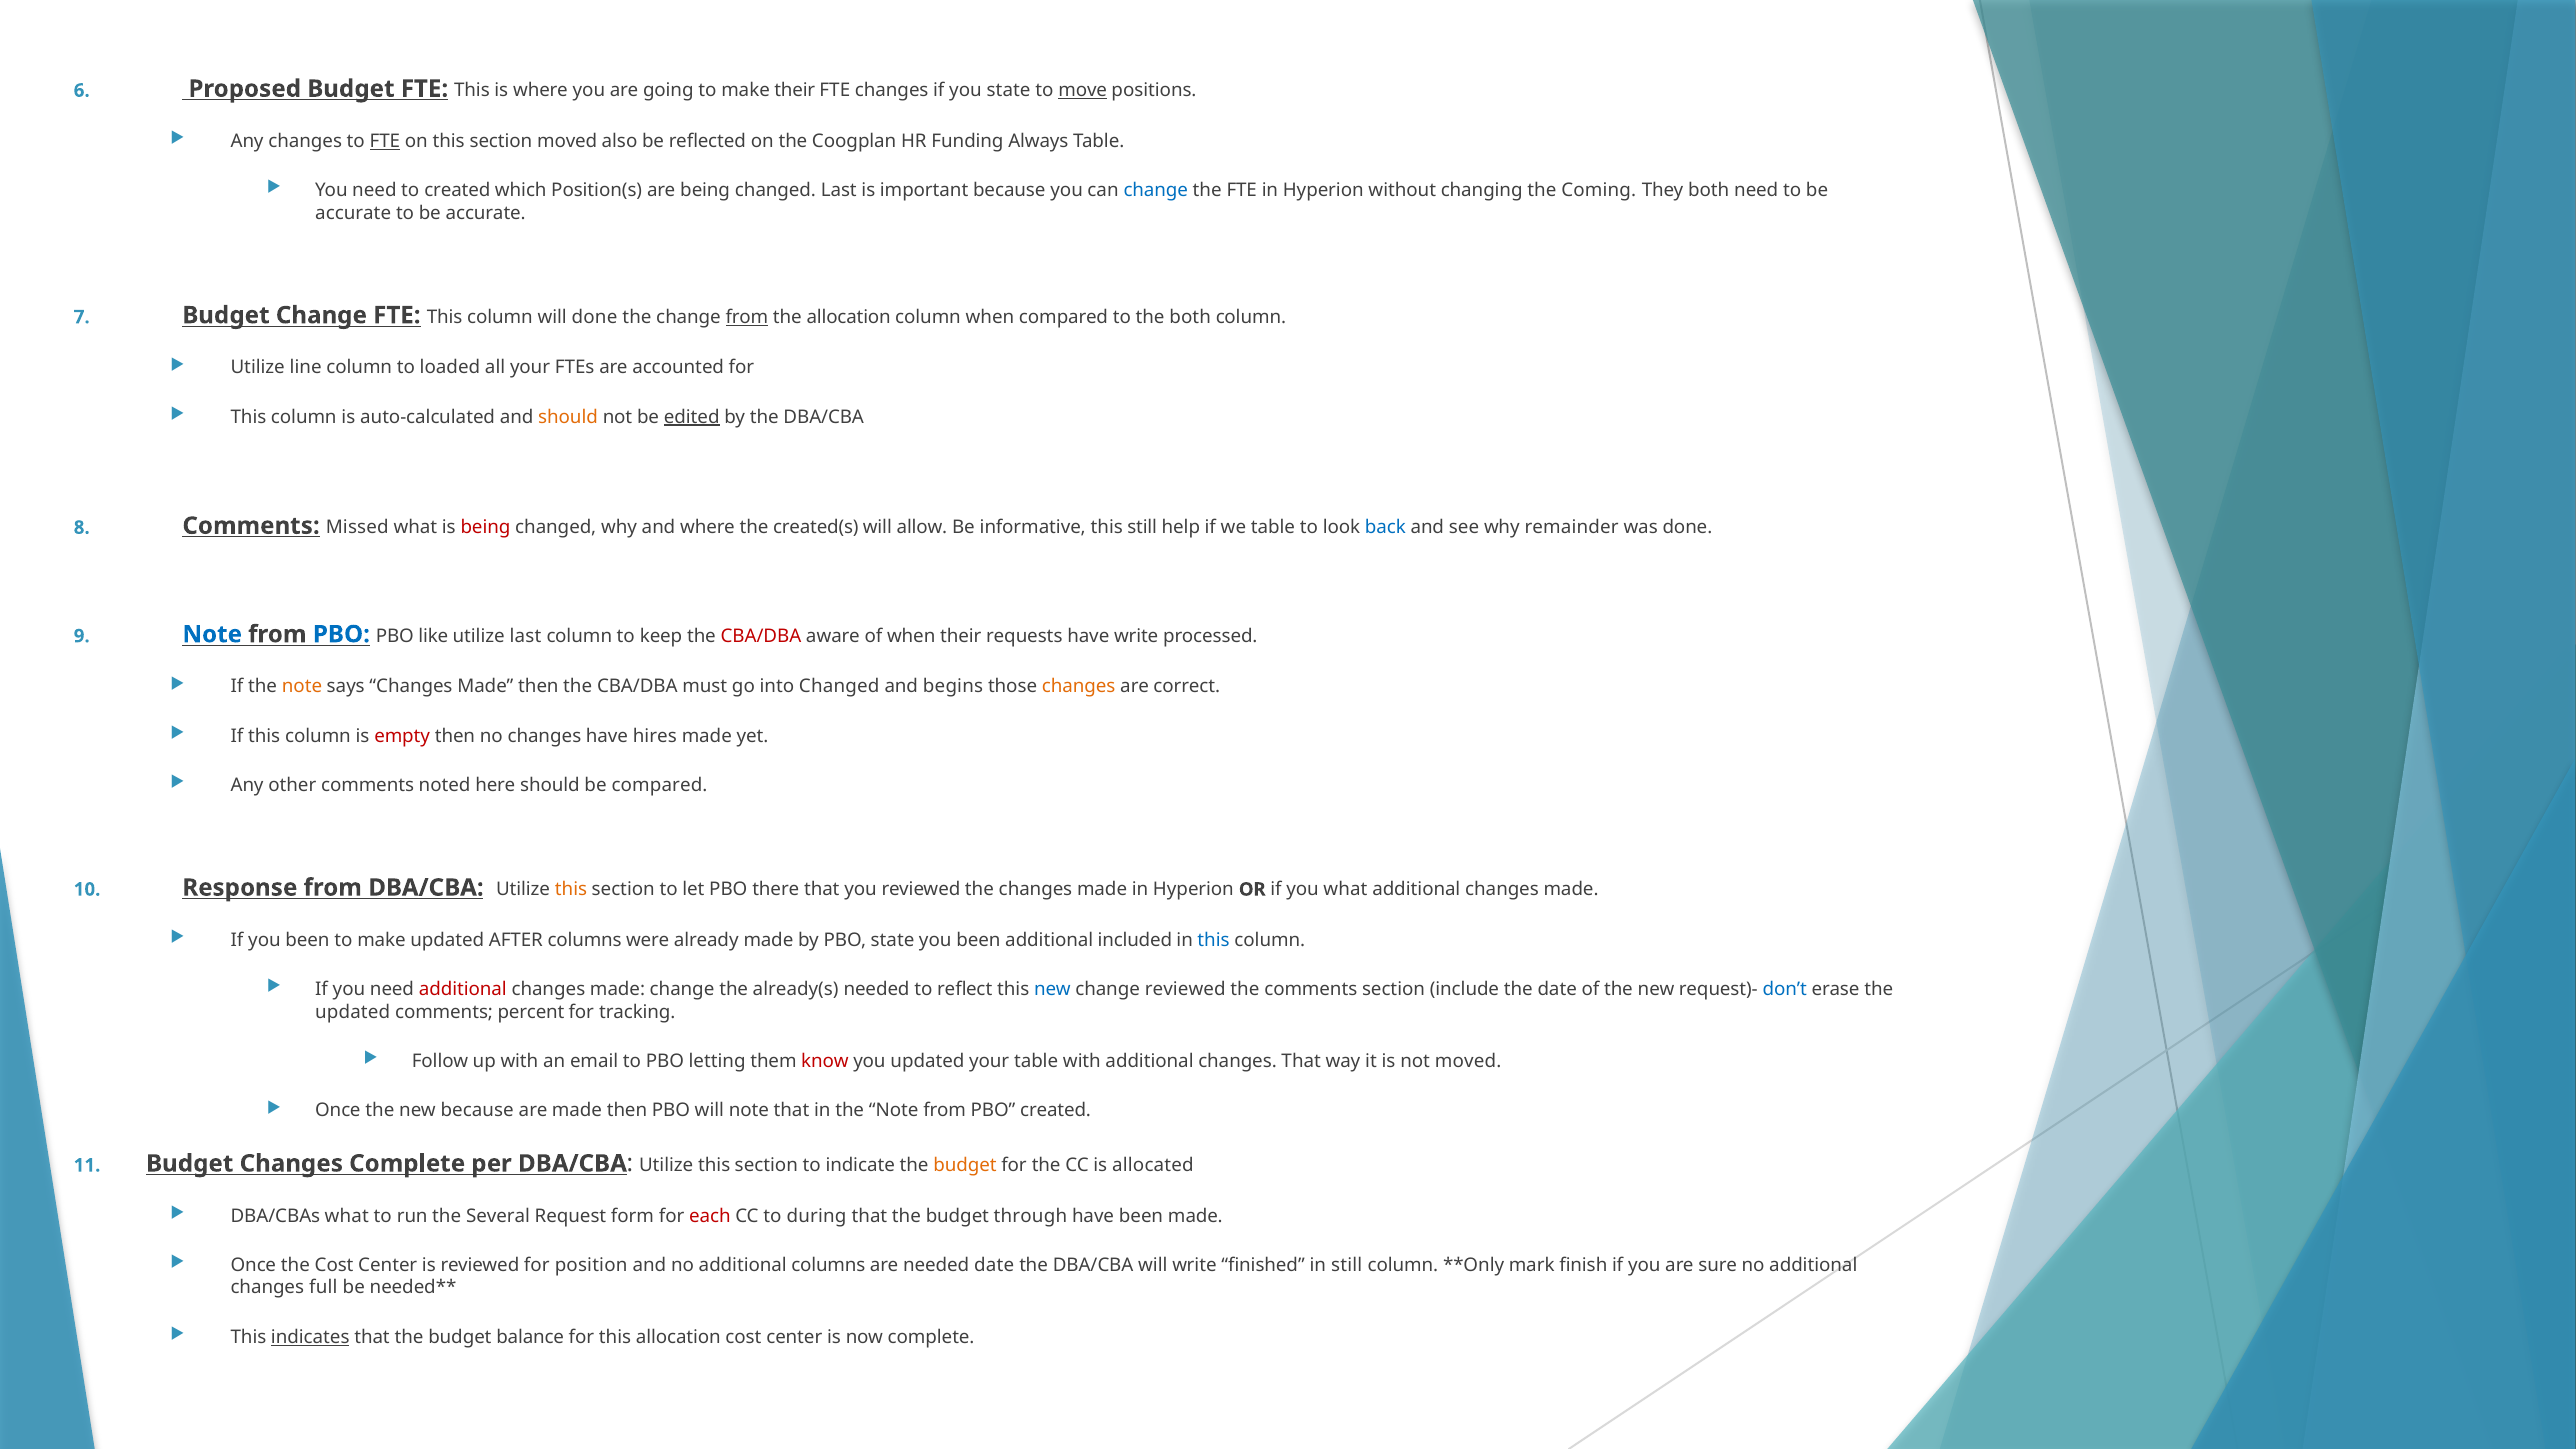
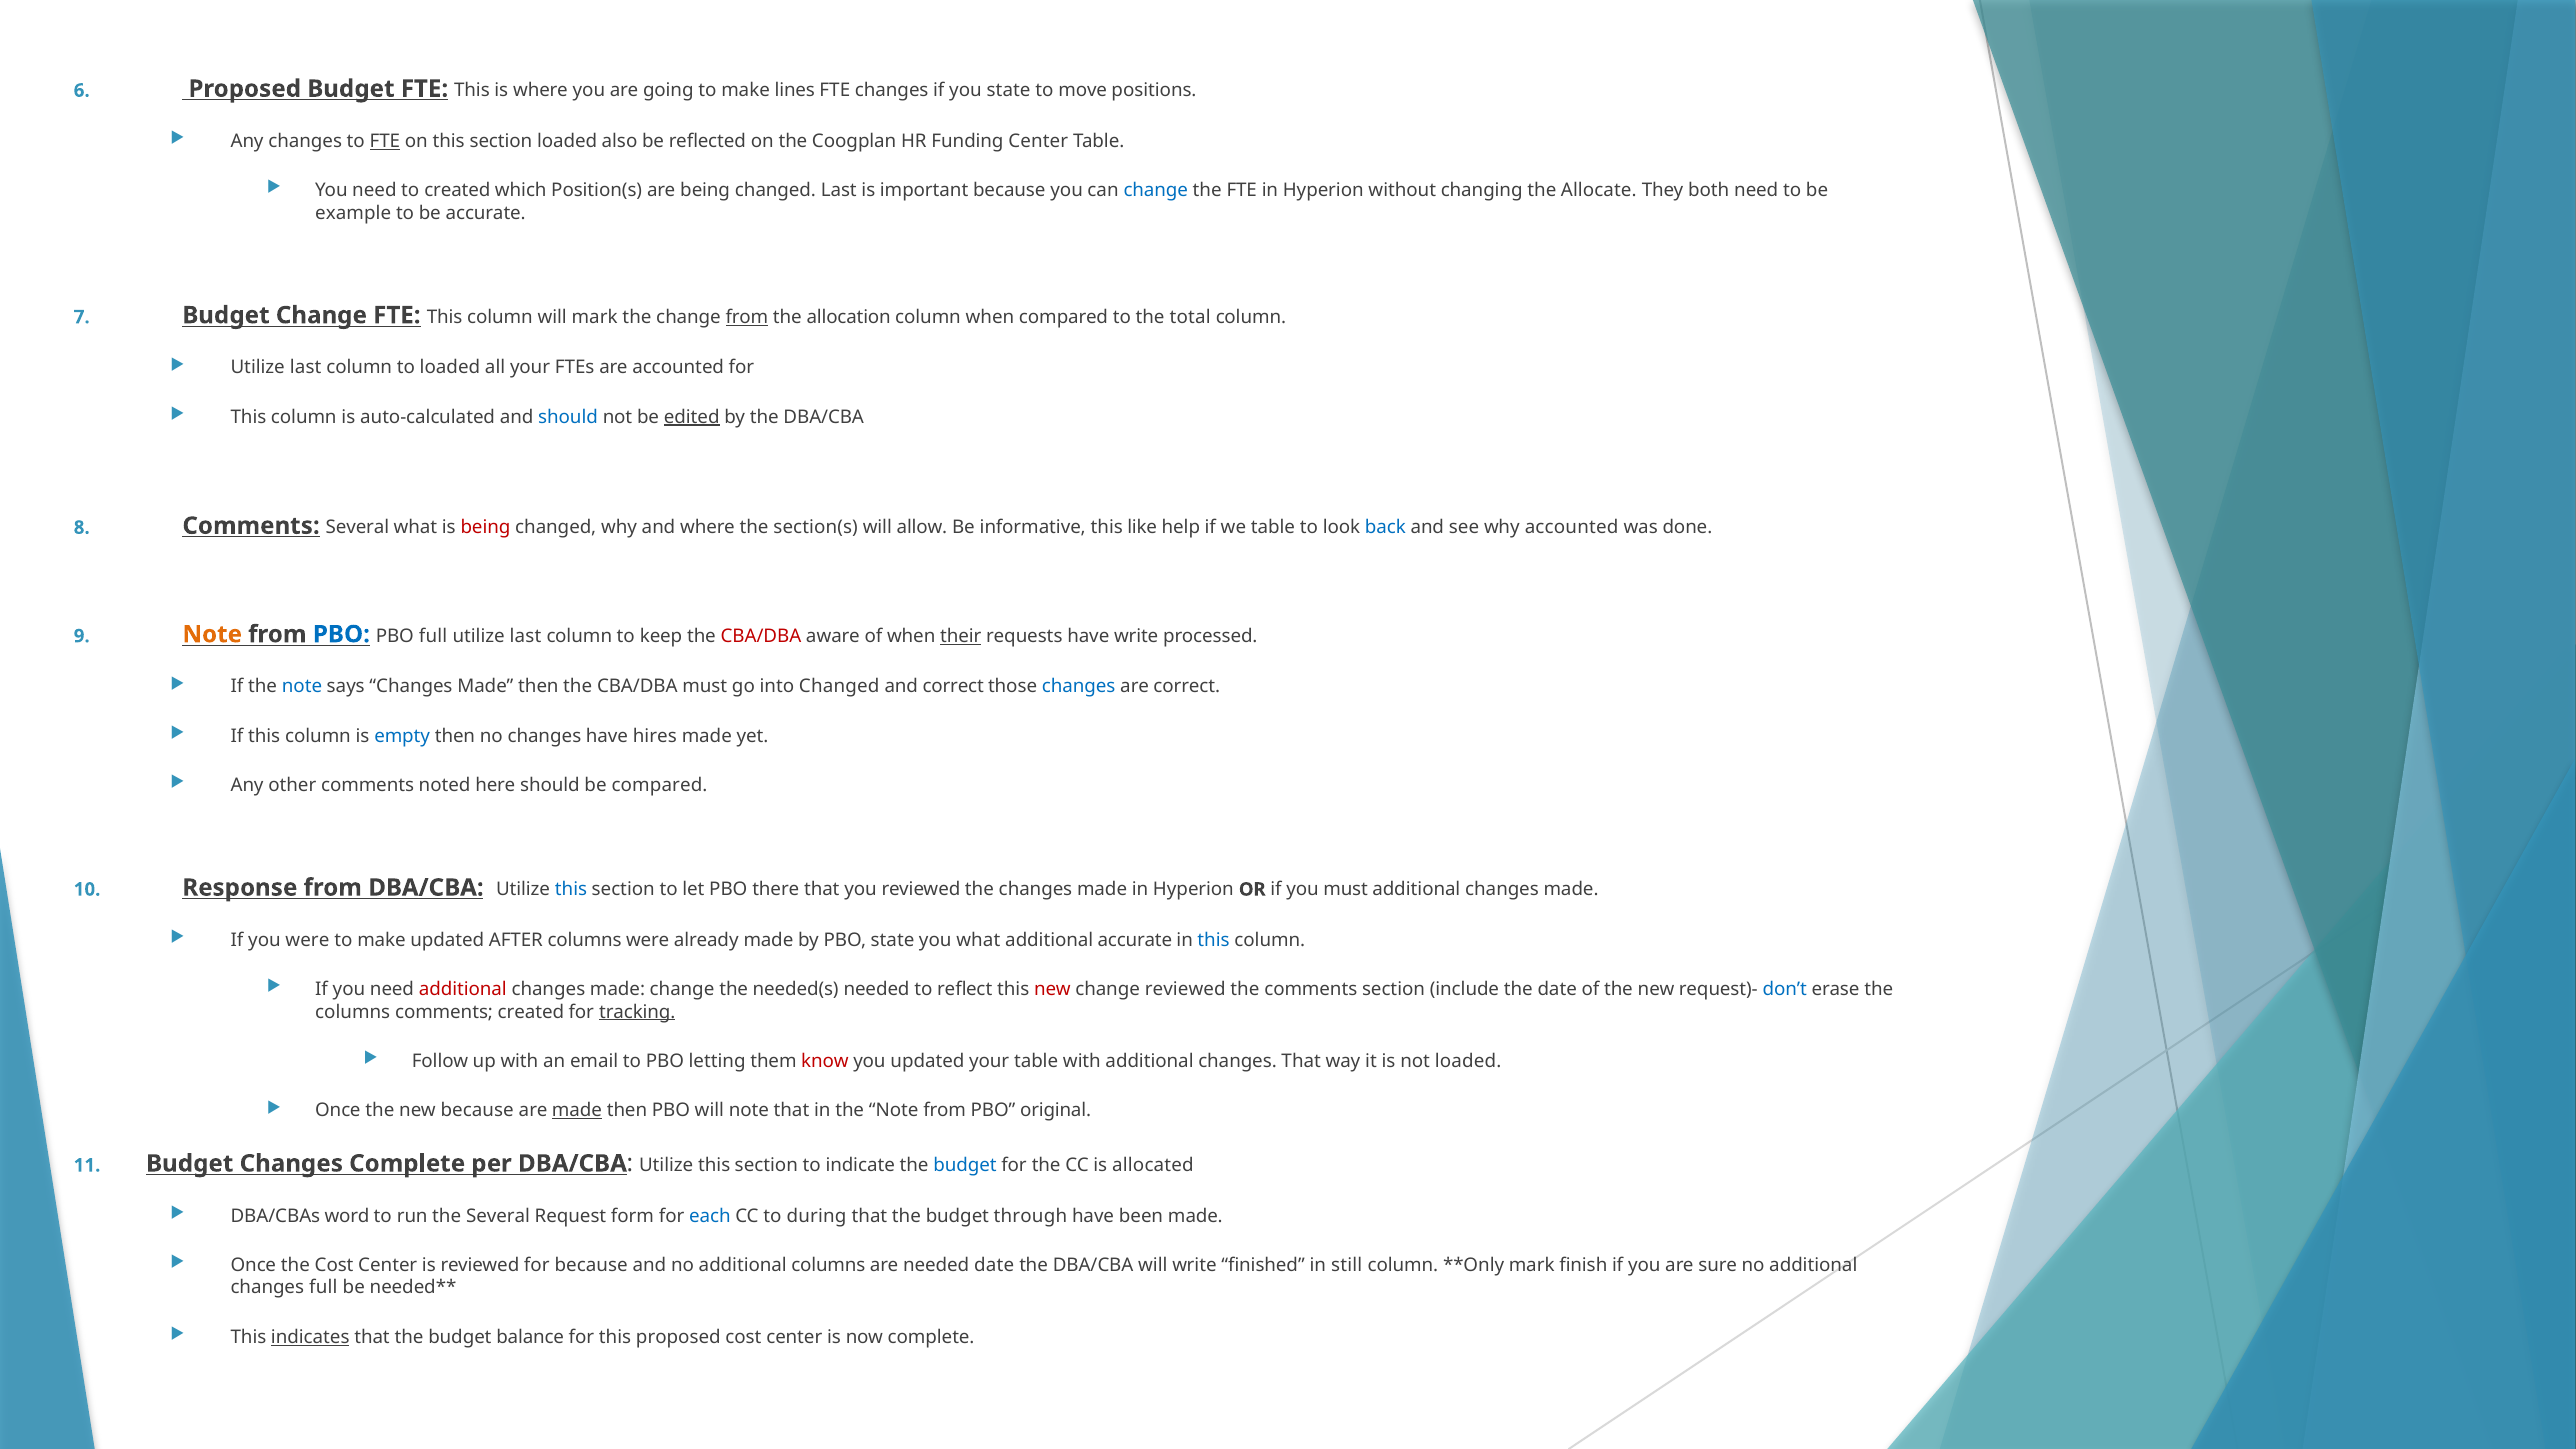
make their: their -> lines
move underline: present -> none
section moved: moved -> loaded
Funding Always: Always -> Center
Coming: Coming -> Allocate
accurate at (353, 213): accurate -> example
will done: done -> mark
the both: both -> total
line at (306, 368): line -> last
should at (568, 417) colour: orange -> blue
Comments Missed: Missed -> Several
created(s: created(s -> section(s
this still: still -> like
why remainder: remainder -> accounted
Note at (212, 634) colour: blue -> orange
PBO like: like -> full
their at (961, 636) underline: none -> present
note at (302, 687) colour: orange -> blue
and begins: begins -> correct
changes at (1079, 687) colour: orange -> blue
empty colour: red -> blue
this at (571, 889) colour: orange -> blue
you what: what -> must
If you been: been -> were
state you been: been -> what
additional included: included -> accurate
already(s: already(s -> needed(s
new at (1052, 989) colour: blue -> red
updated at (353, 1012): updated -> columns
comments percent: percent -> created
tracking underline: none -> present
not moved: moved -> loaded
made at (577, 1111) underline: none -> present
PBO created: created -> original
budget at (965, 1165) colour: orange -> blue
DBA/CBAs what: what -> word
each colour: red -> blue
for position: position -> because
this allocation: allocation -> proposed
